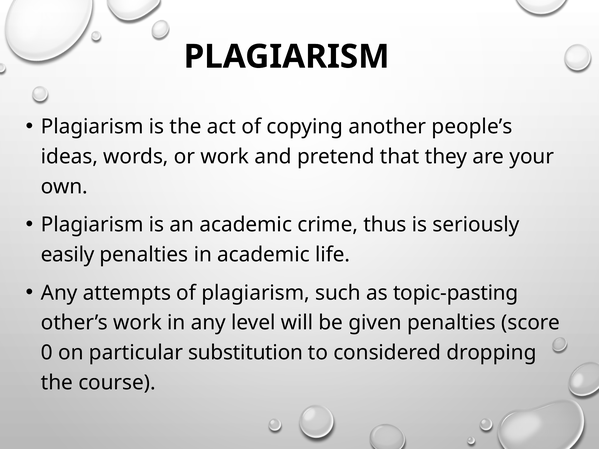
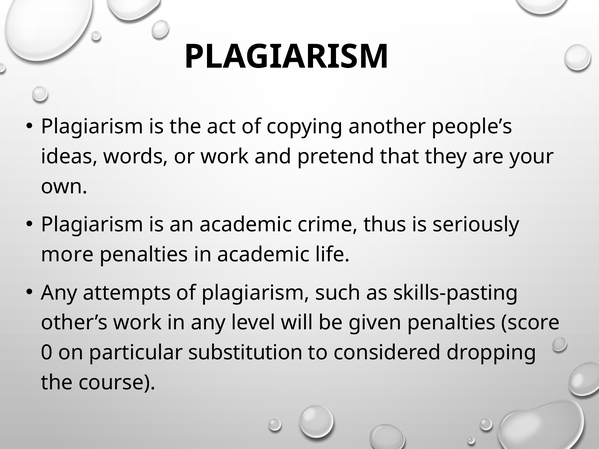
easily: easily -> more
topic-pasting: topic-pasting -> skills-pasting
